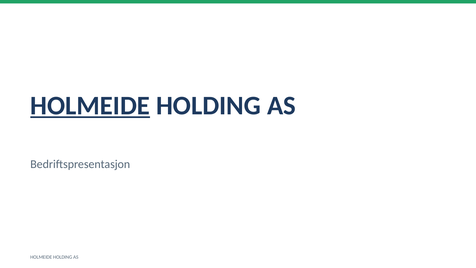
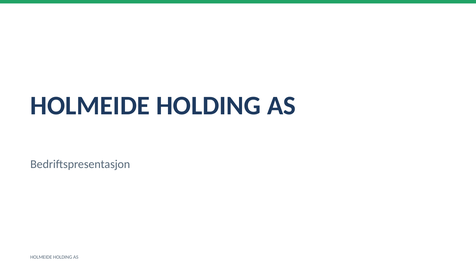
HOLMEIDE at (90, 106) underline: present -> none
